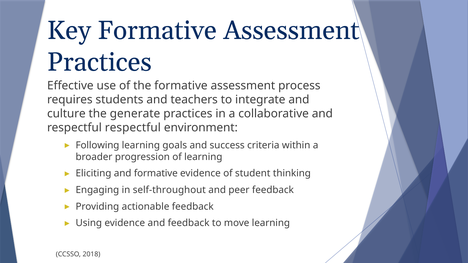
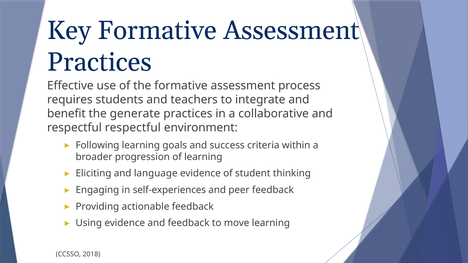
culture: culture -> benefit
and formative: formative -> language
self-throughout: self-throughout -> self-experiences
